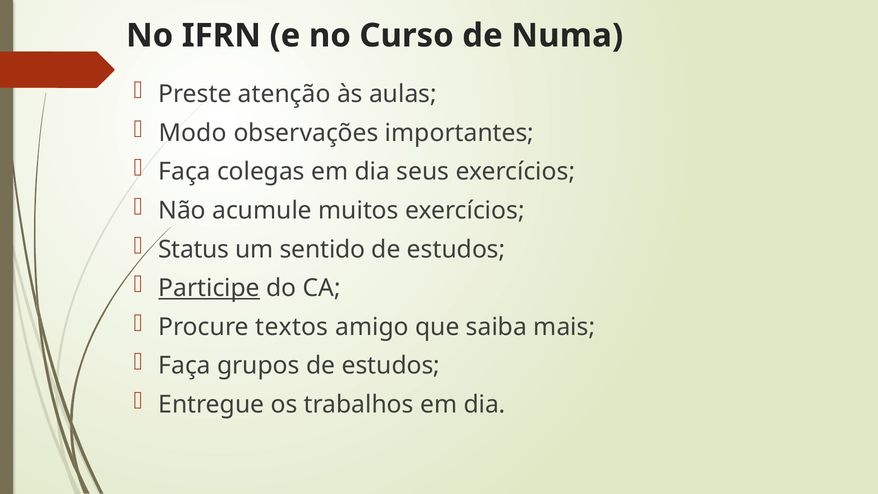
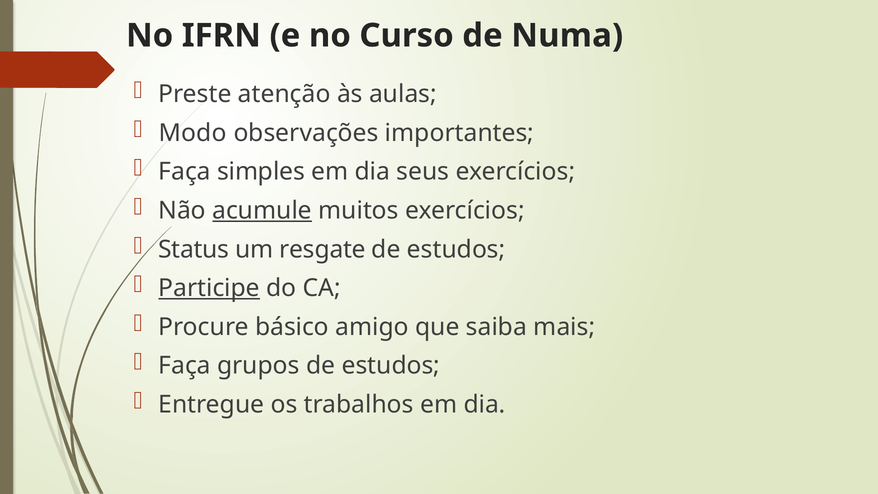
colegas: colegas -> simples
acumule underline: none -> present
sentido: sentido -> resgate
textos: textos -> básico
